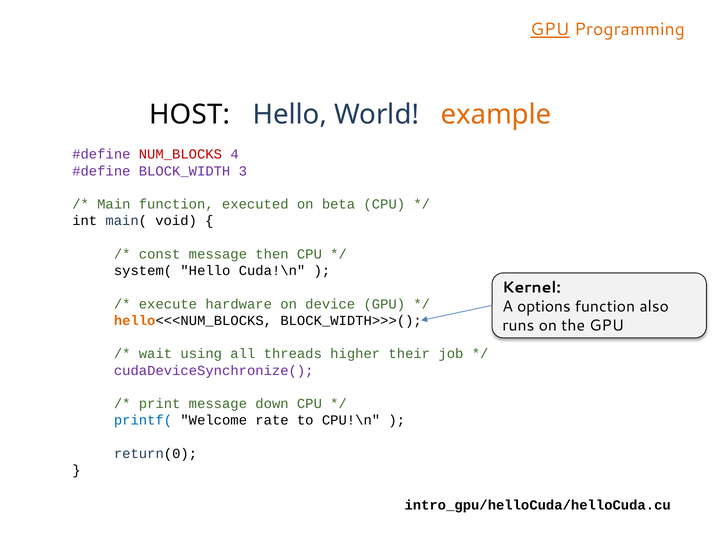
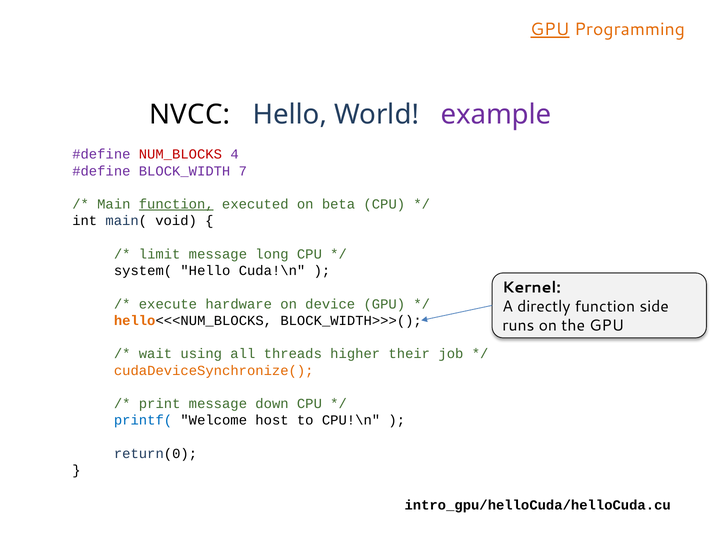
HOST: HOST -> NVCC
example colour: orange -> purple
3: 3 -> 7
function at (176, 204) underline: none -> present
const: const -> limit
then: then -> long
options: options -> directly
also: also -> side
cudaDeviceSynchronize( colour: purple -> orange
rate: rate -> host
